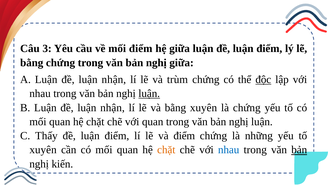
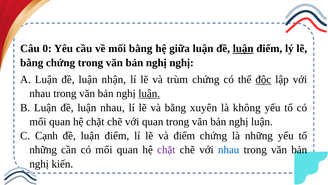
3: 3 -> 0
mối điểm: điểm -> bằng
luận at (243, 48) underline: none -> present
nghị giữa: giữa -> nghị
nhận at (112, 107): nhận -> nhau
là chứng: chứng -> không
Thấy: Thấy -> Cạnh
xuyên at (43, 149): xuyên -> những
chặt at (166, 149) colour: orange -> purple
bản at (299, 149) underline: present -> none
